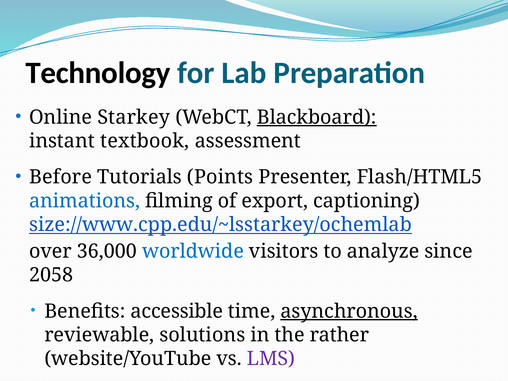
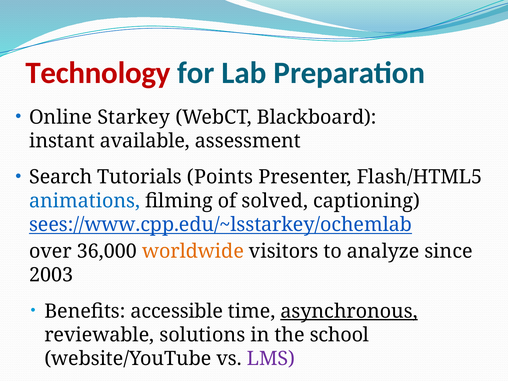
Technology colour: black -> red
Blackboard underline: present -> none
textbook: textbook -> available
Before: Before -> Search
export: export -> solved
size://www.cpp.edu/~lsstarkey/ochemlab: size://www.cpp.edu/~lsstarkey/ochemlab -> sees://www.cpp.edu/~lsstarkey/ochemlab
worldwide colour: blue -> orange
2058: 2058 -> 2003
rather: rather -> school
